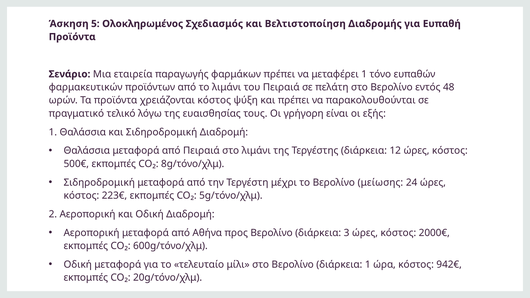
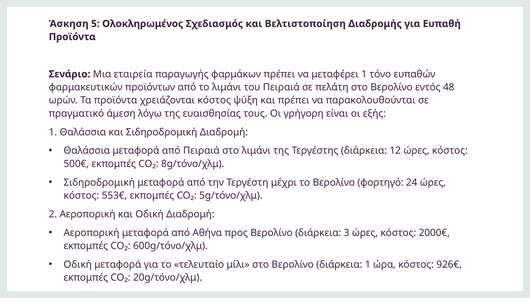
τελικό: τελικό -> άμεση
μείωσης: μείωσης -> φορτηγό
223€: 223€ -> 553€
942€: 942€ -> 926€
